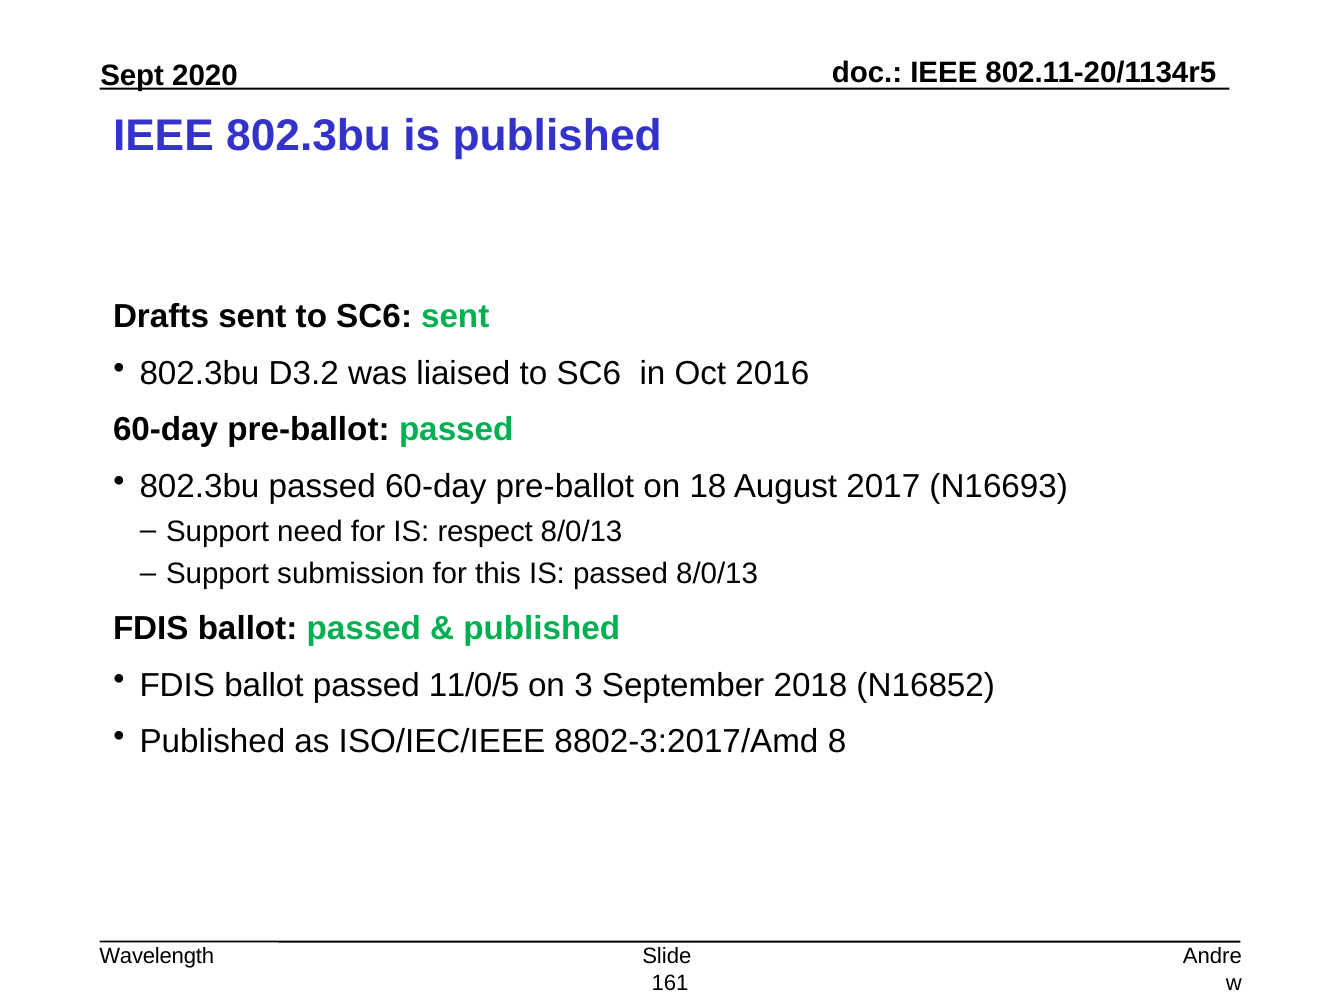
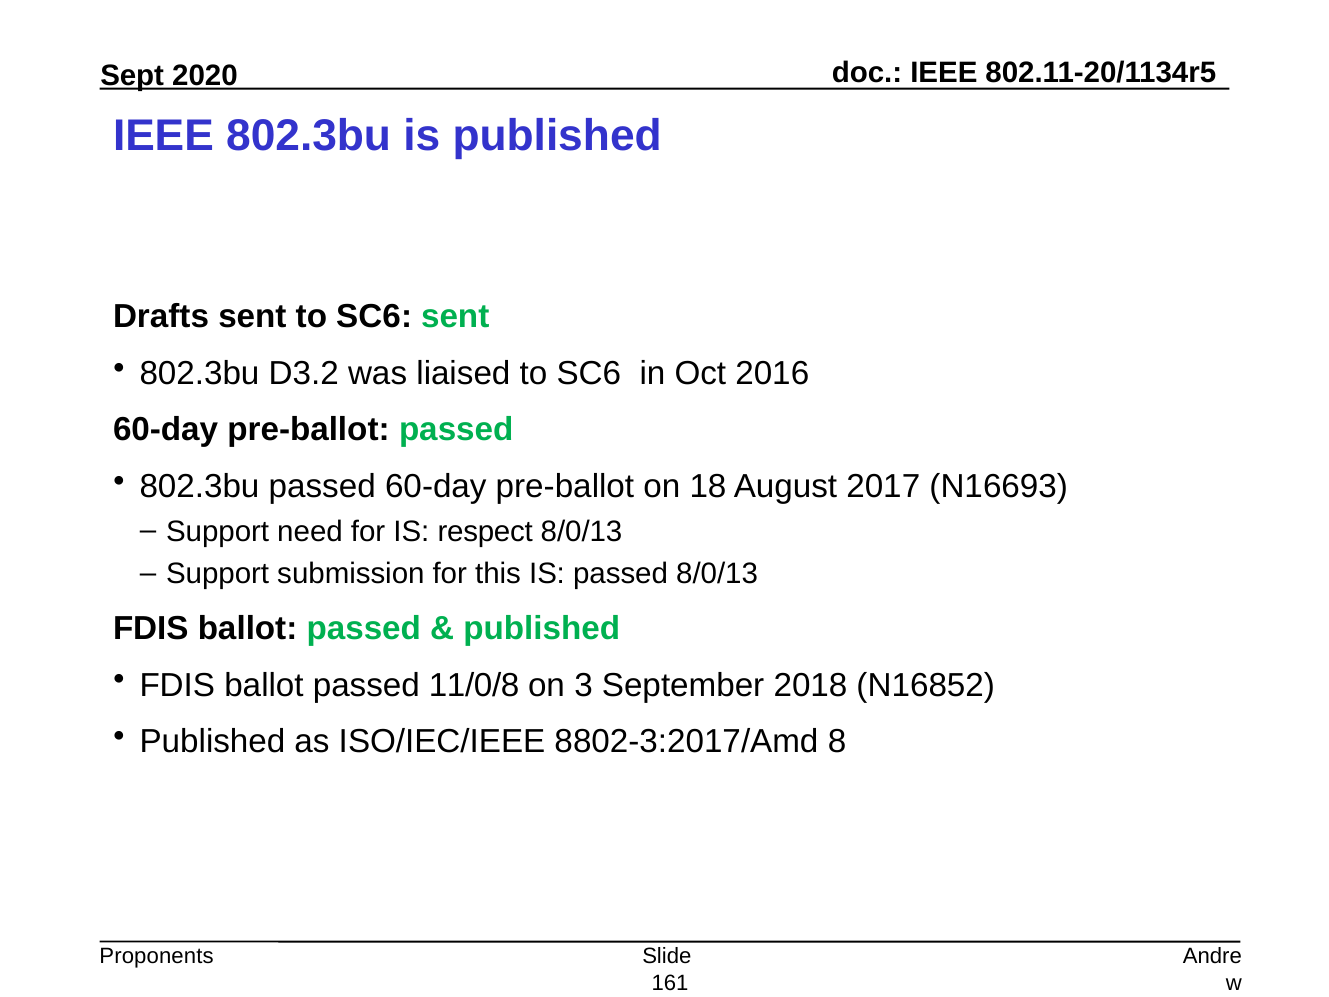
11/0/5: 11/0/5 -> 11/0/8
Wavelength: Wavelength -> Proponents
